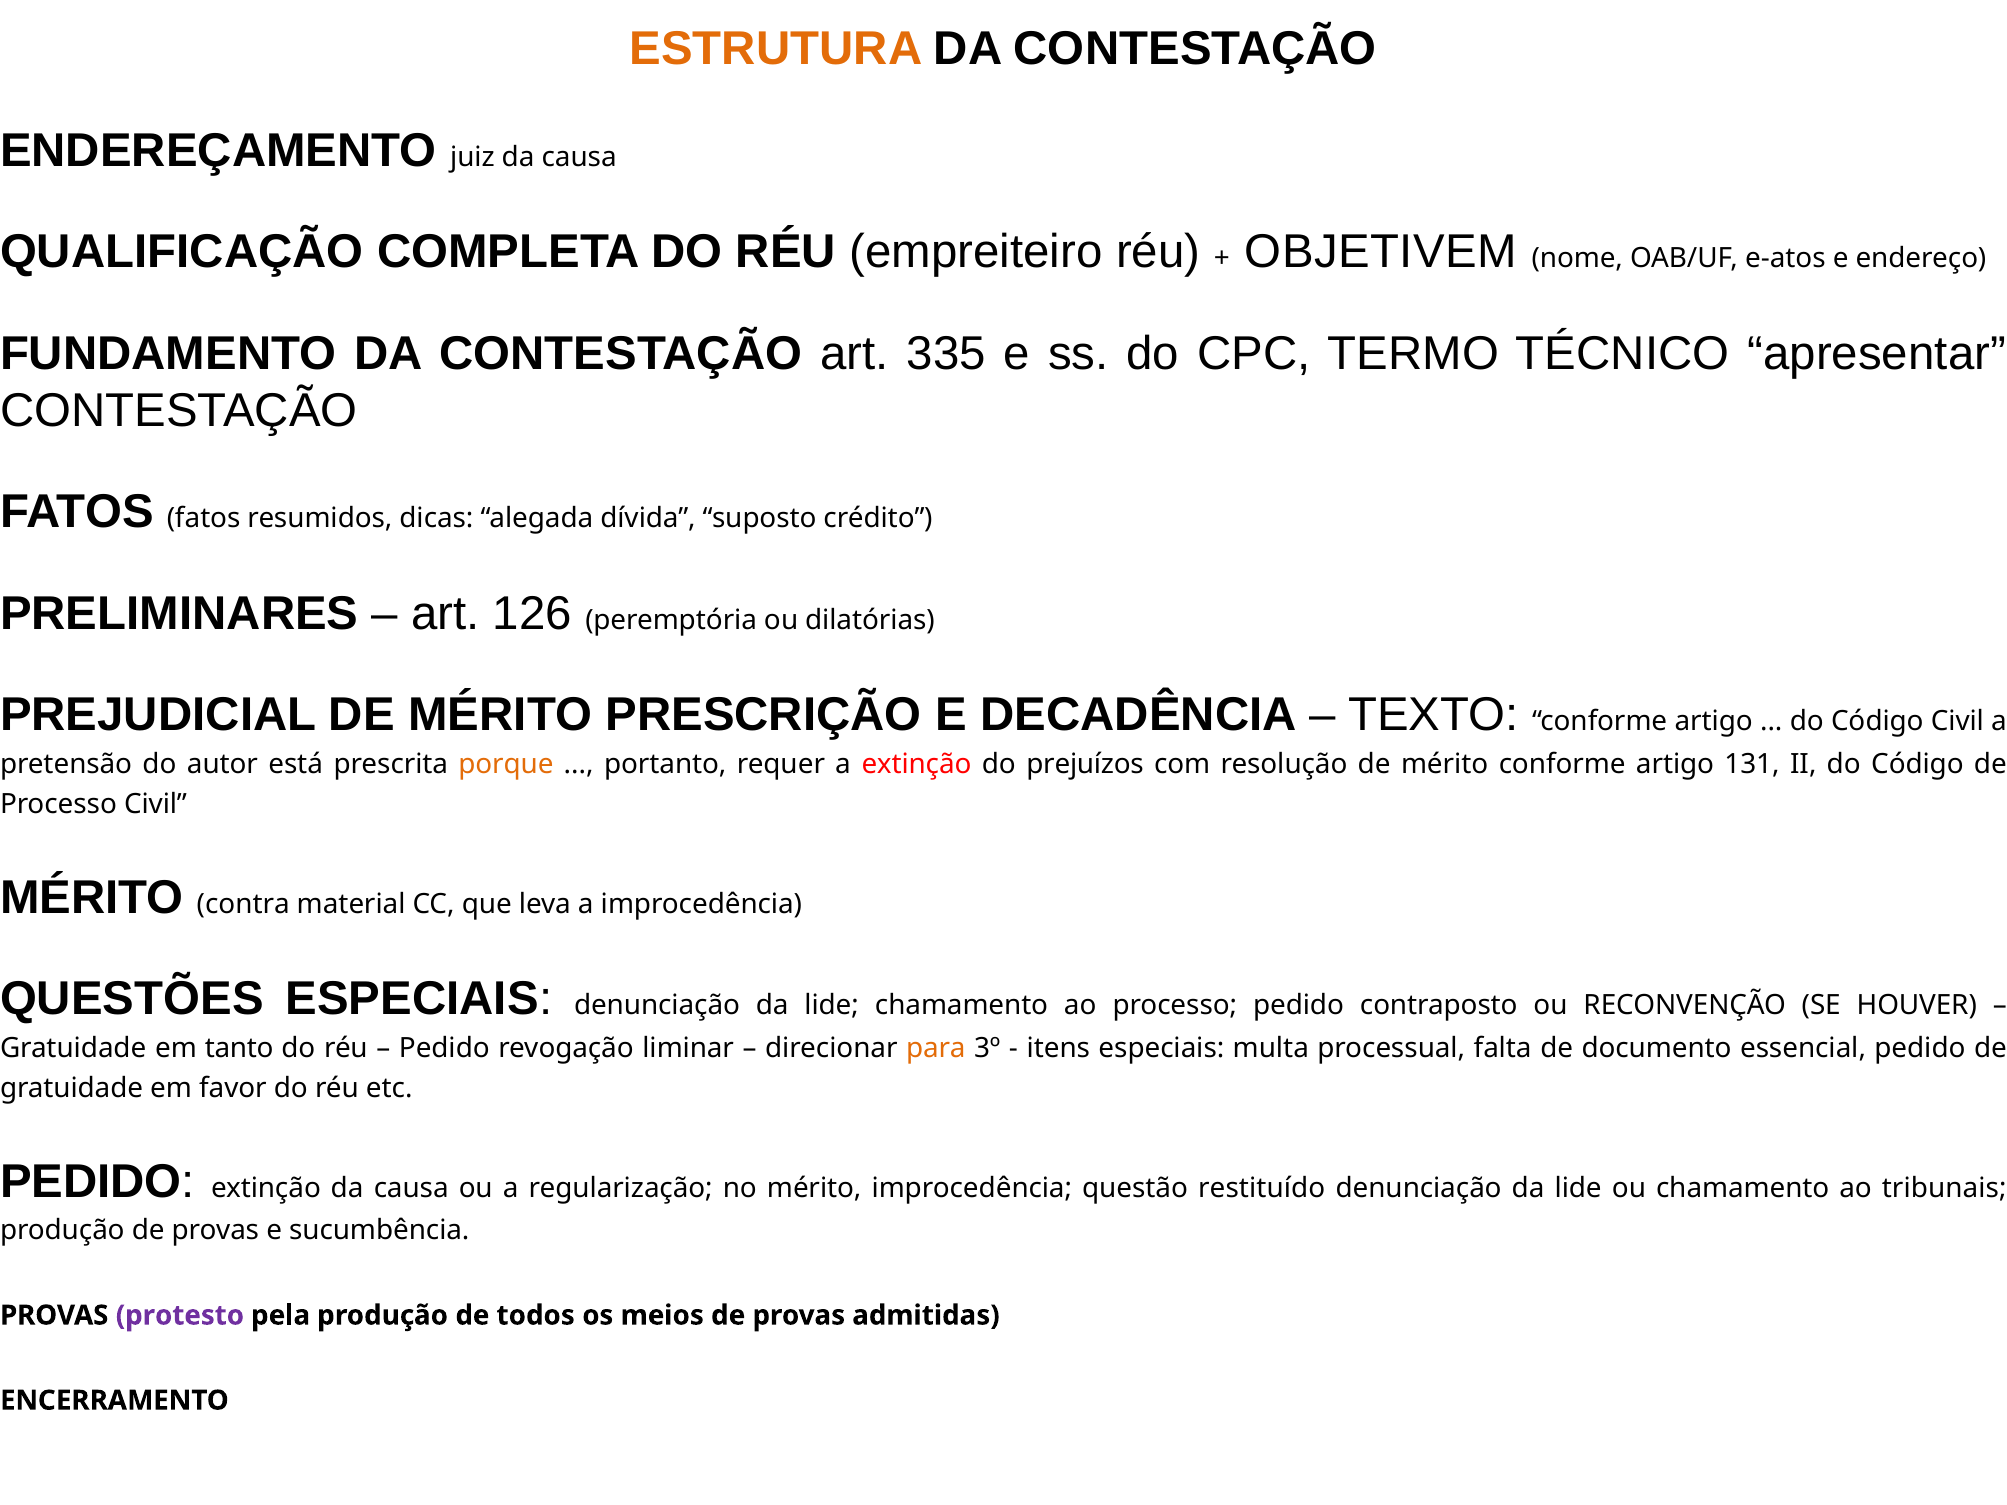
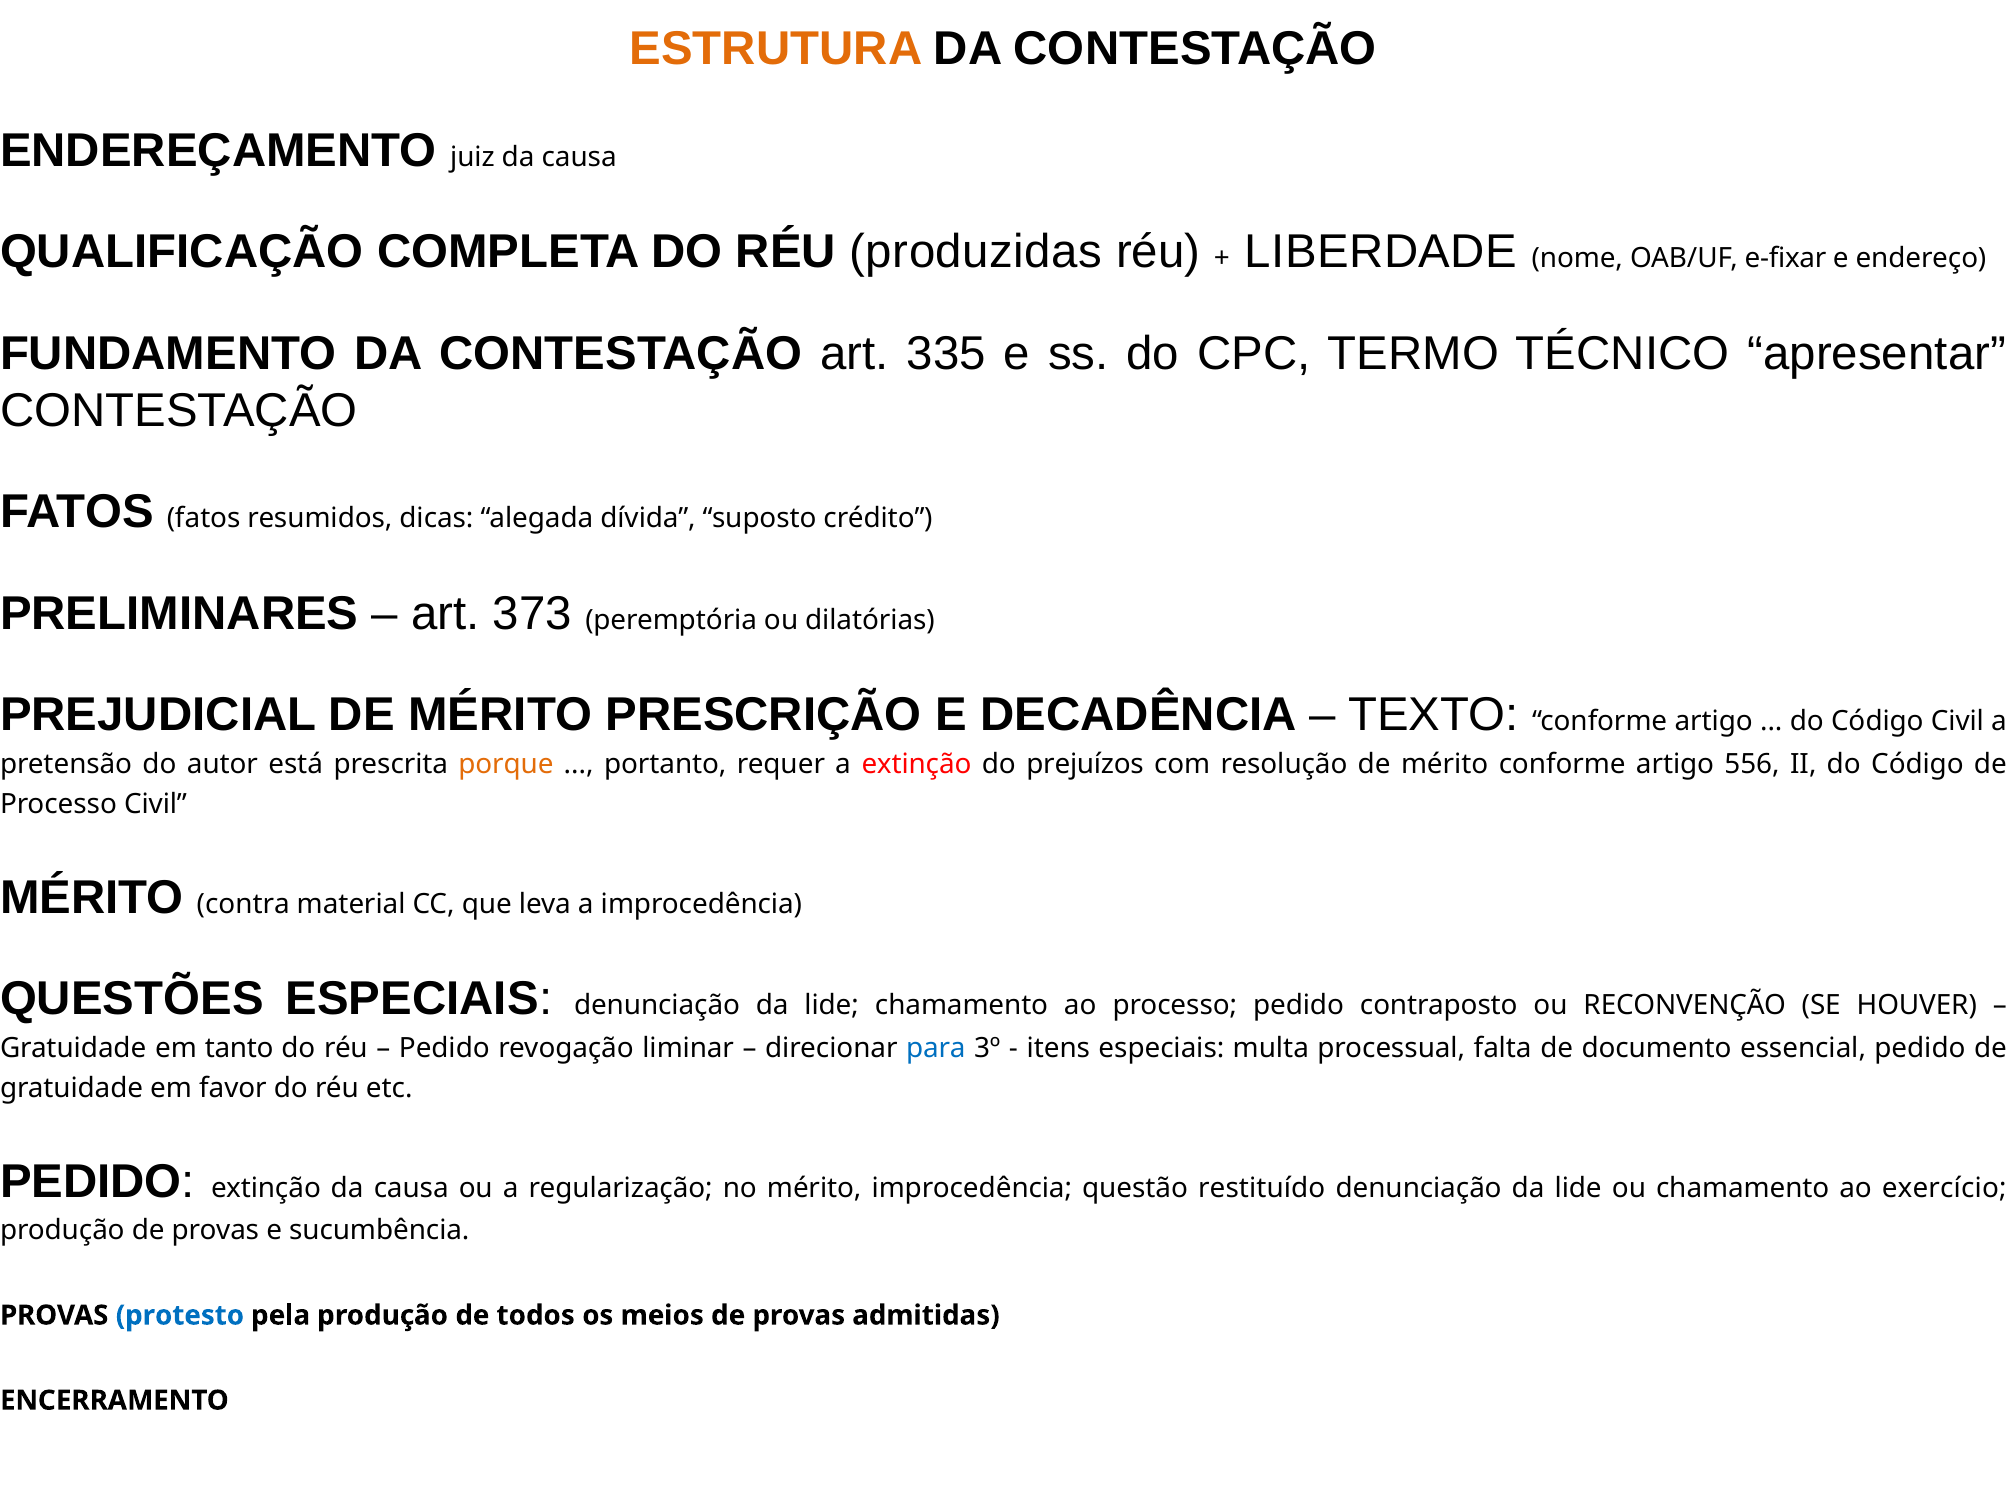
empreiteiro: empreiteiro -> produzidas
OBJETIVEM: OBJETIVEM -> LIBERDADE
e-atos: e-atos -> e-fixar
126: 126 -> 373
131: 131 -> 556
para colour: orange -> blue
tribunais: tribunais -> exercício
protesto colour: purple -> blue
